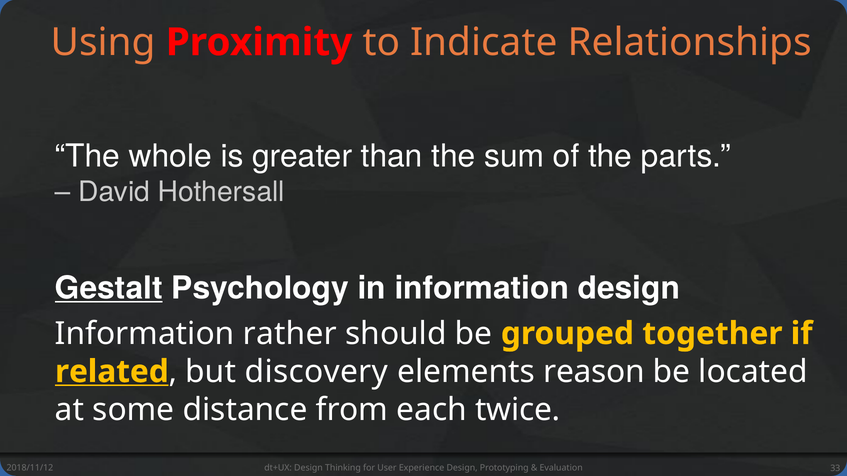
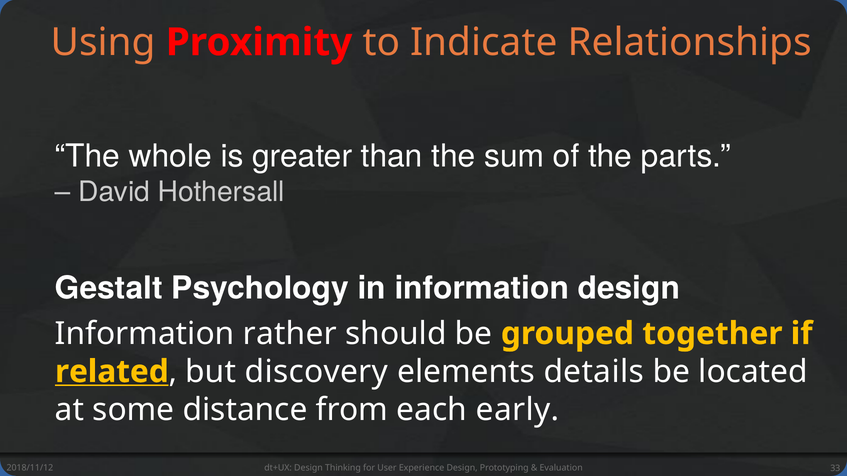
Gestalt underline: present -> none
reason: reason -> details
twice: twice -> early
